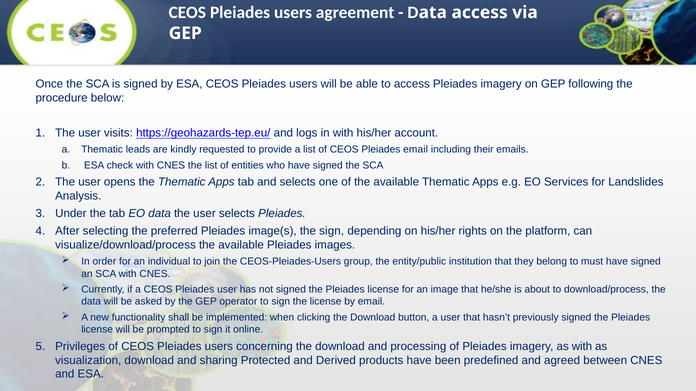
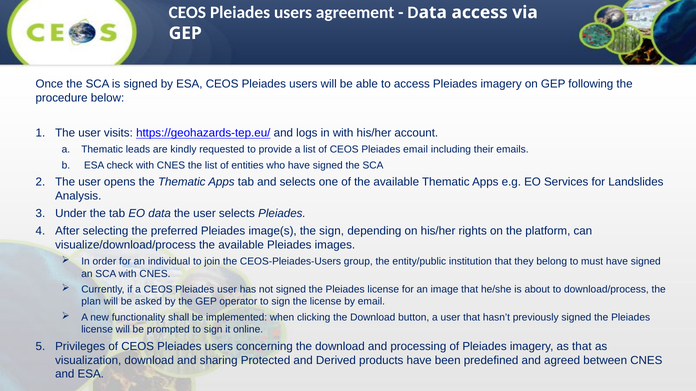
data at (91, 302): data -> plan
as with: with -> that
